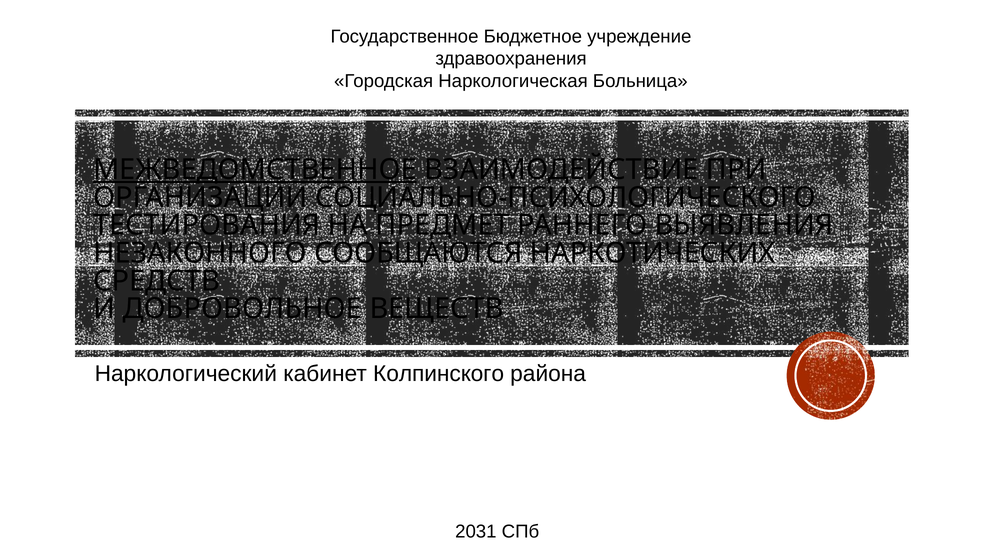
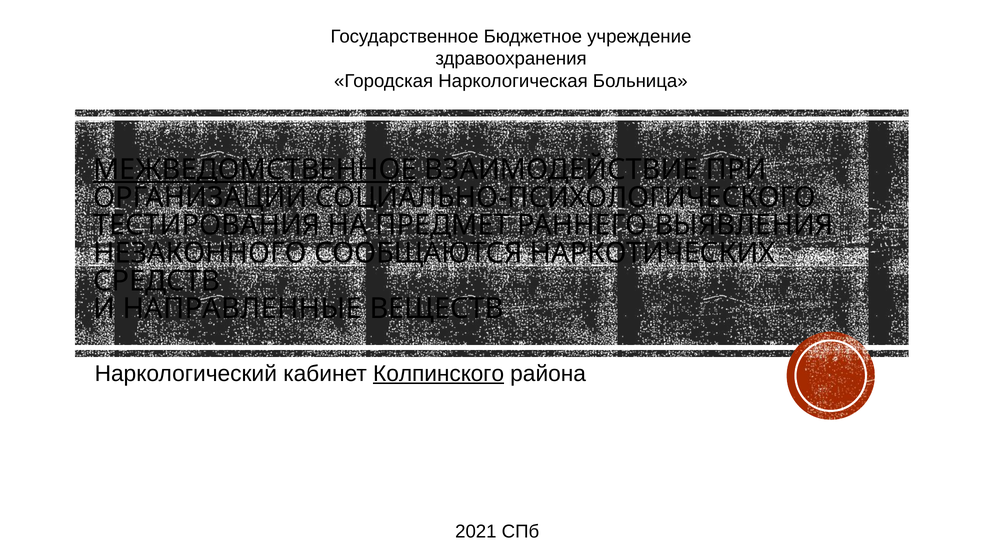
ДОБРОВОЛЬНОЕ: ДОБРОВОЛЬНОЕ -> НАПРАВЛЕННЫЕ
Колпинского underline: none -> present
2031: 2031 -> 2021
